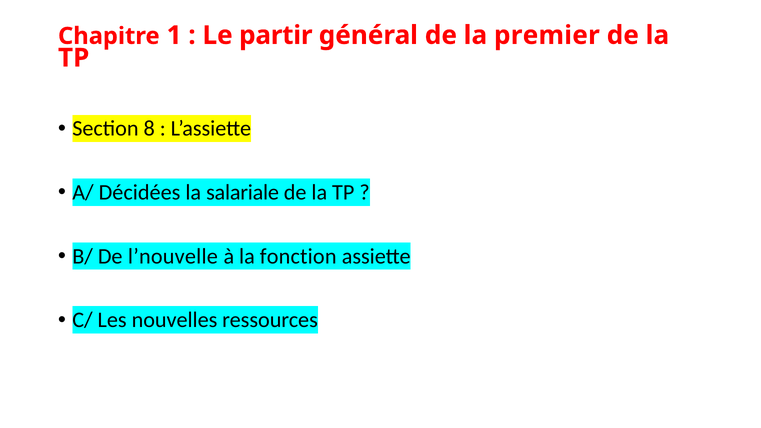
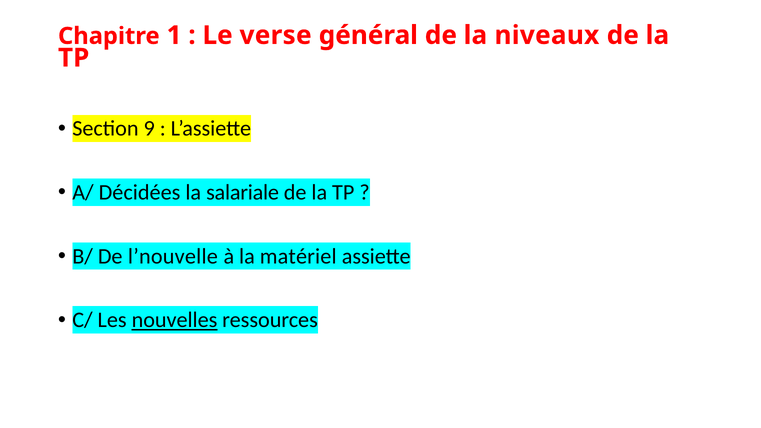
partir: partir -> verse
premier: premier -> niveaux
8: 8 -> 9
fonction: fonction -> matériel
nouvelles underline: none -> present
